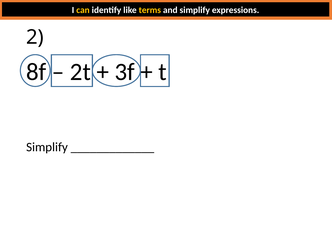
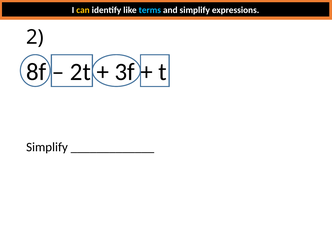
terms colour: yellow -> light blue
